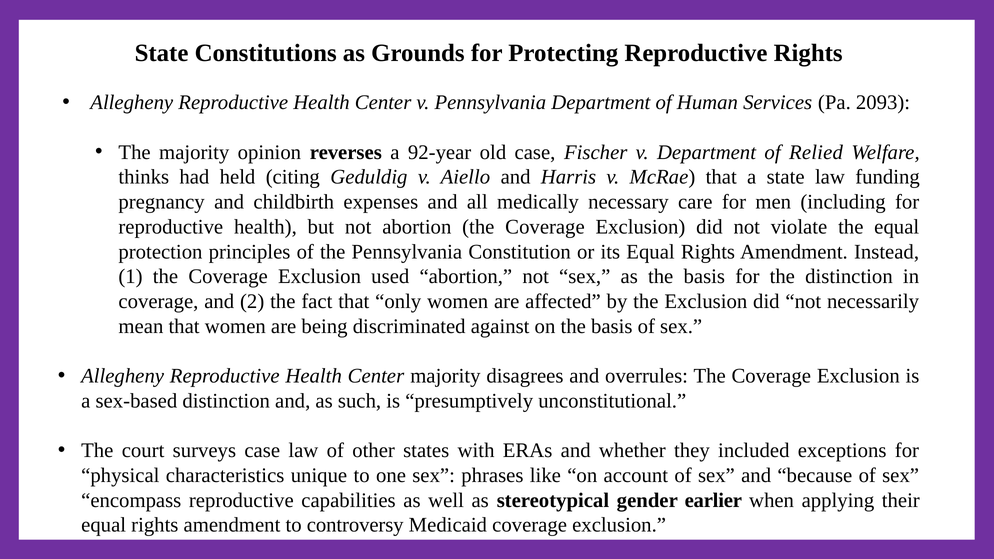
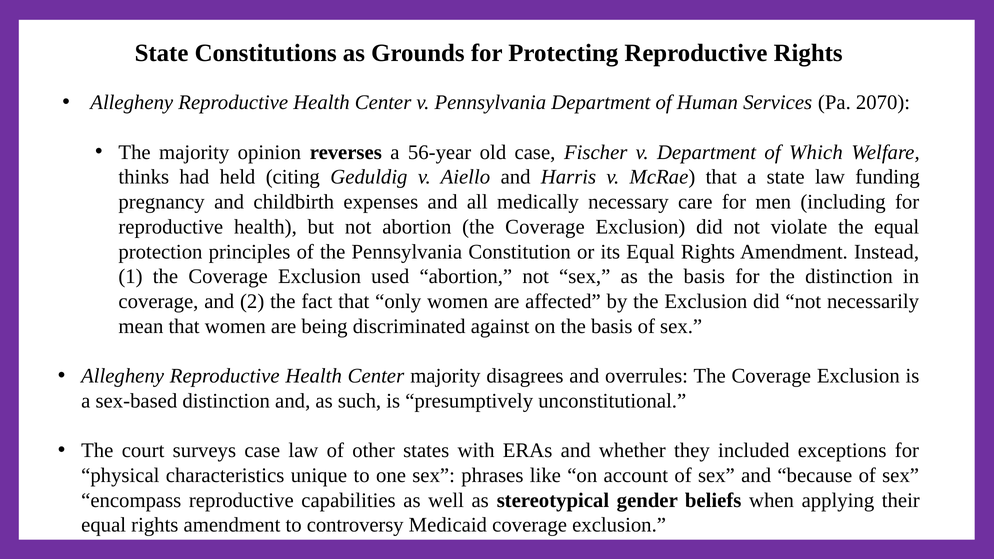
2093: 2093 -> 2070
92-year: 92-year -> 56-year
Relied: Relied -> Which
earlier: earlier -> beliefs
